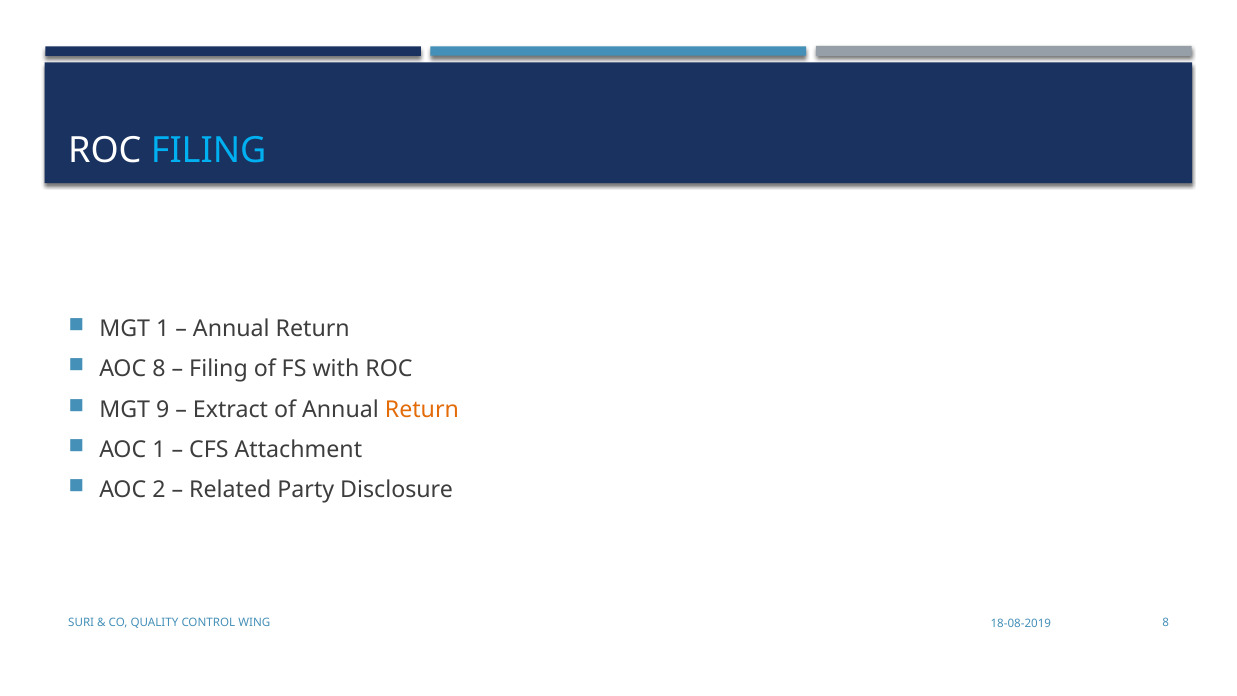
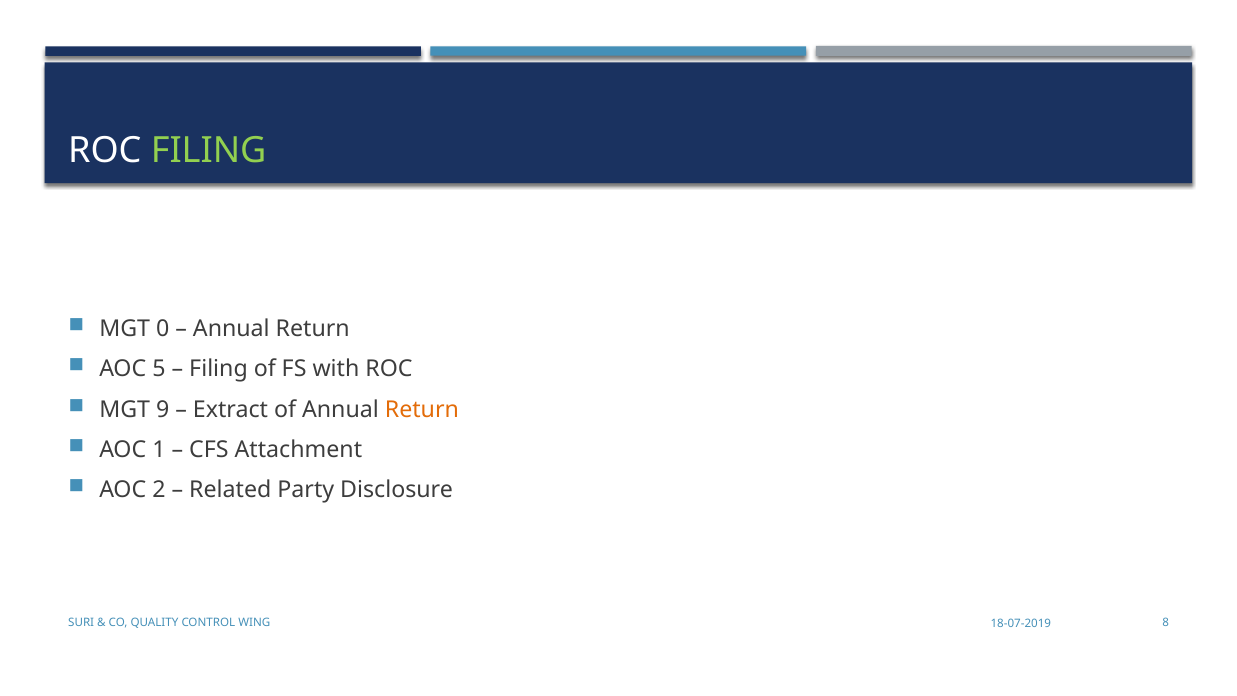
FILING at (209, 150) colour: light blue -> light green
MGT 1: 1 -> 0
AOC 8: 8 -> 5
18-08-2019: 18-08-2019 -> 18-07-2019
